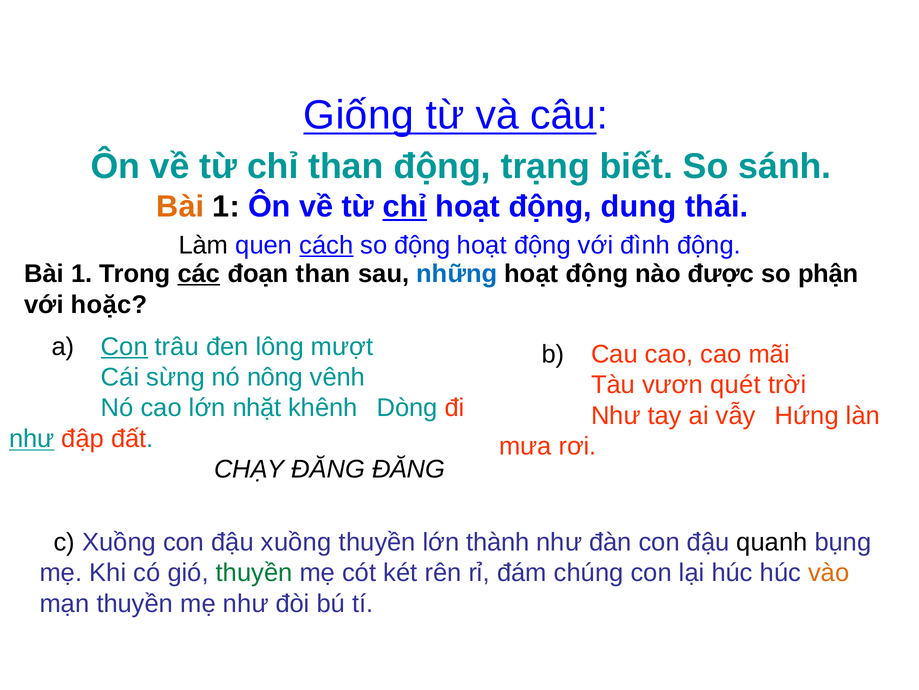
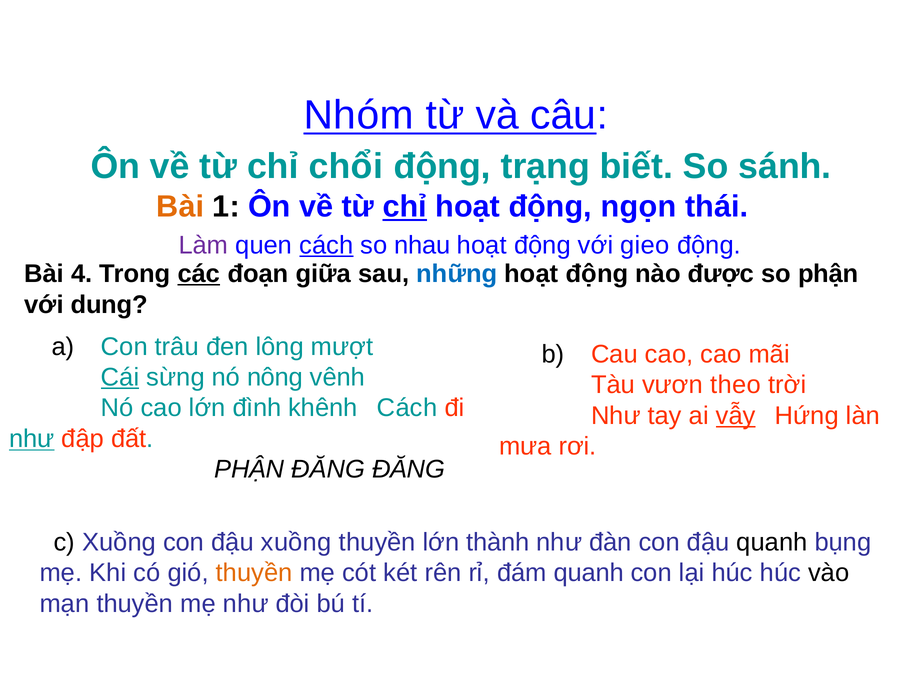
Giống: Giống -> Nhóm
chỉ than: than -> chổi
dung: dung -> ngọn
Làm colour: black -> purple
so động: động -> nhau
đình: đình -> gieo
1 at (82, 274): 1 -> 4
đoạn than: than -> giữa
hoặc: hoặc -> dung
Con at (124, 346) underline: present -> none
Cái underline: none -> present
quét: quét -> theo
nhặt: nhặt -> đình
khênh Dòng: Dòng -> Cách
vẫy underline: none -> present
CHẠY at (249, 469): CHẠY -> PHẬN
thuyền at (254, 572) colour: green -> orange
đám chúng: chúng -> quanh
vào colour: orange -> black
